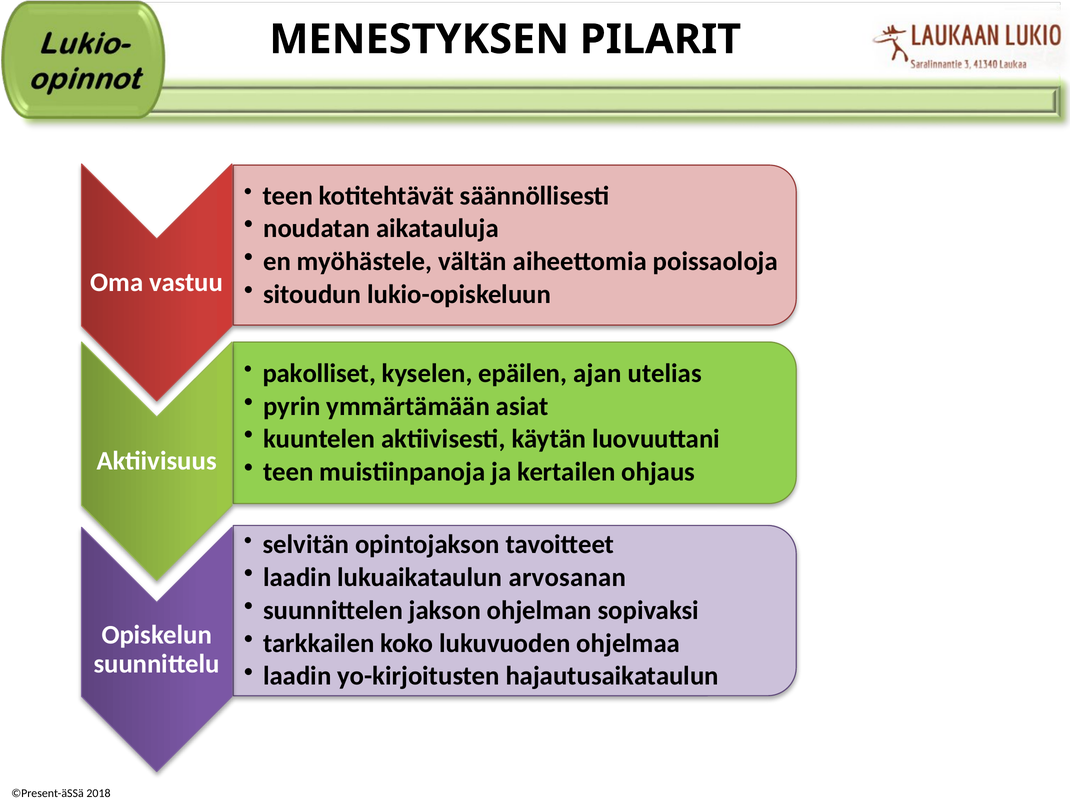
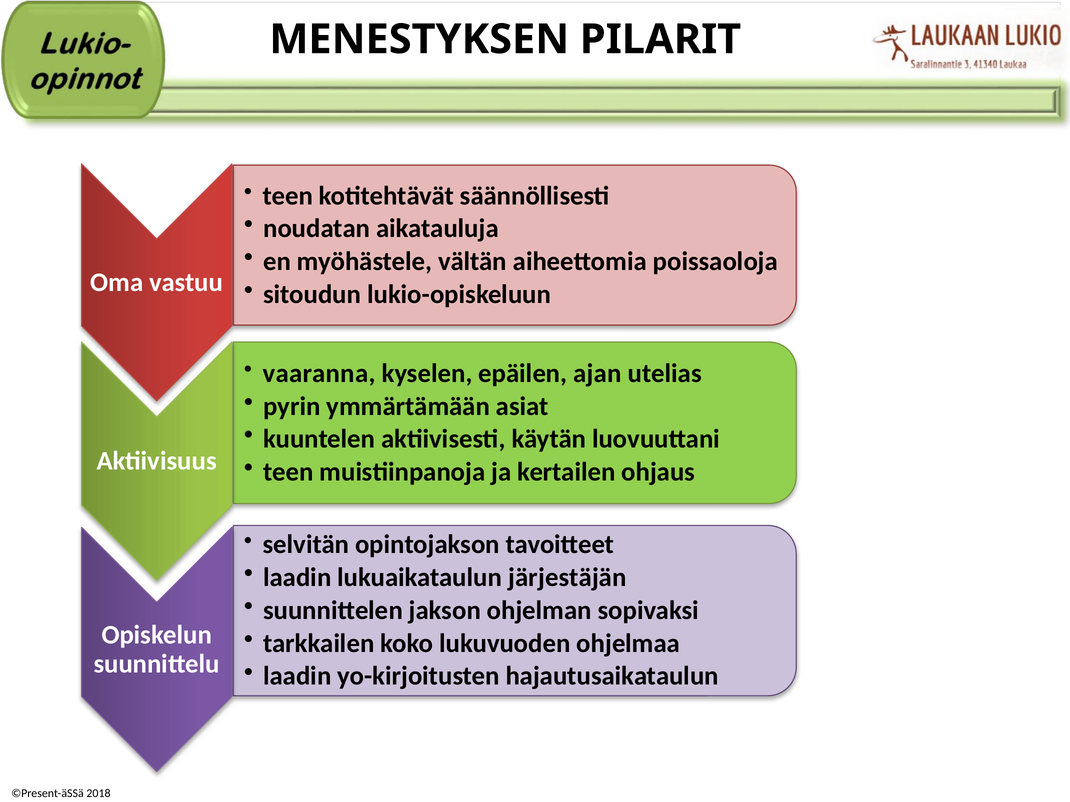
pakolliset: pakolliset -> vaaranna
arvosanan: arvosanan -> järjestäjän
